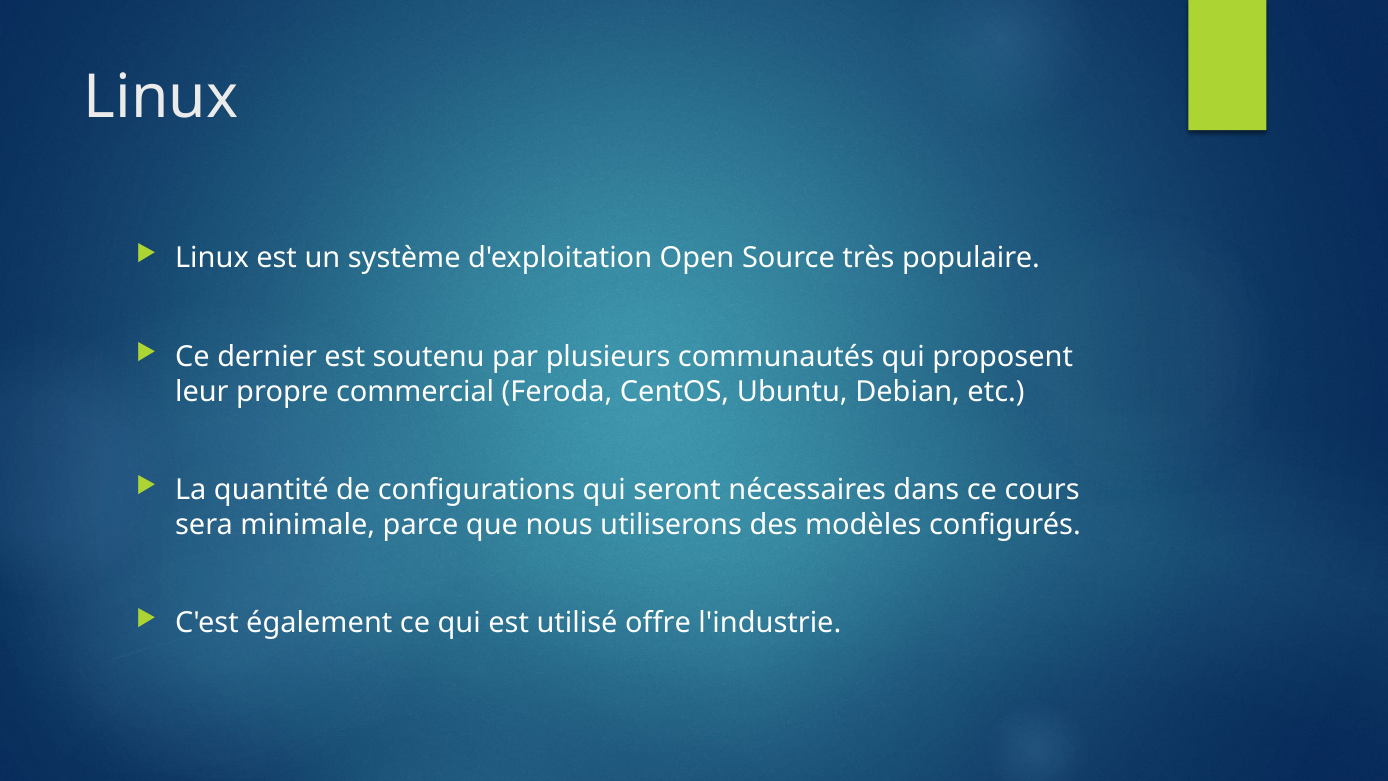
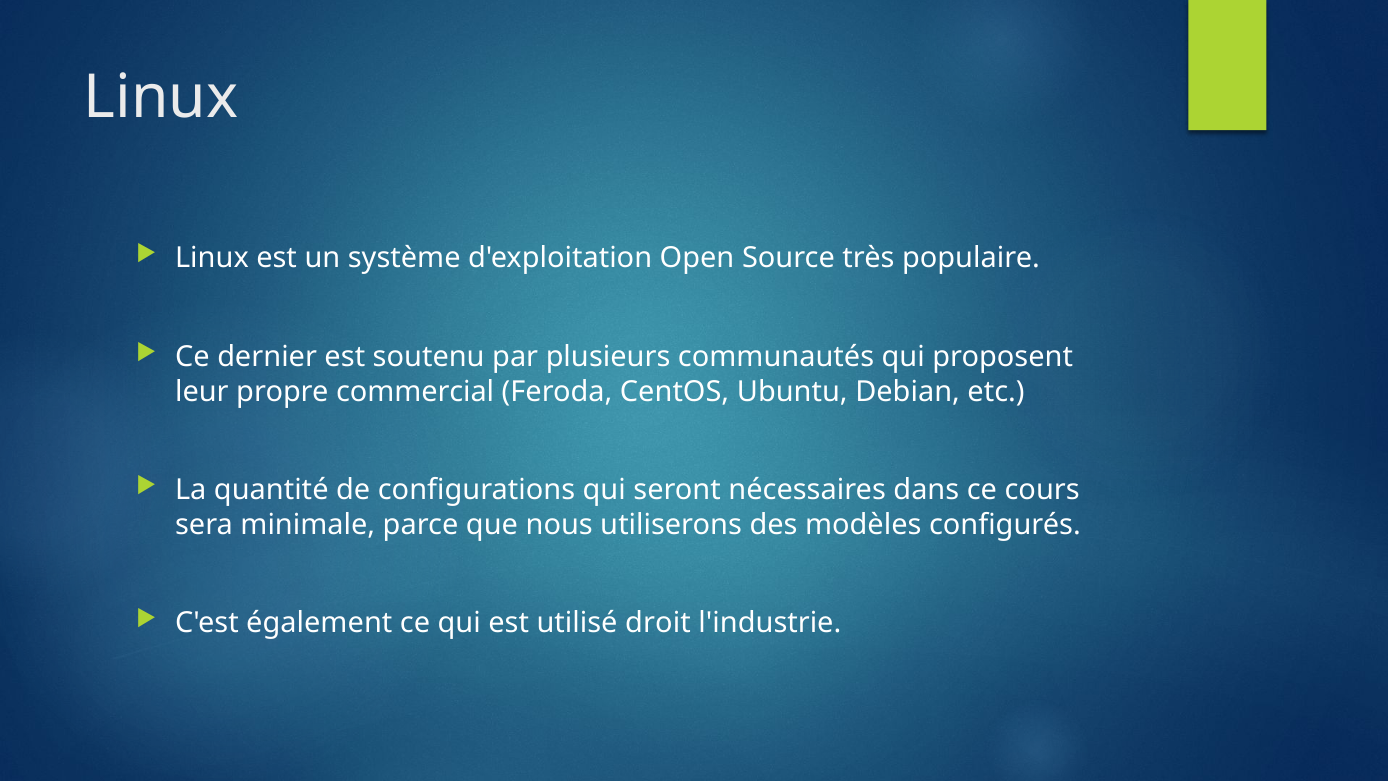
offre: offre -> droit
